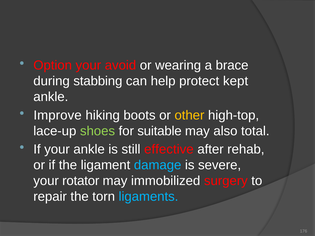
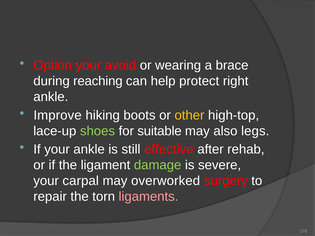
stabbing: stabbing -> reaching
kept: kept -> right
total: total -> legs
damage colour: light blue -> light green
rotator: rotator -> carpal
immobilized: immobilized -> overworked
ligaments colour: light blue -> pink
